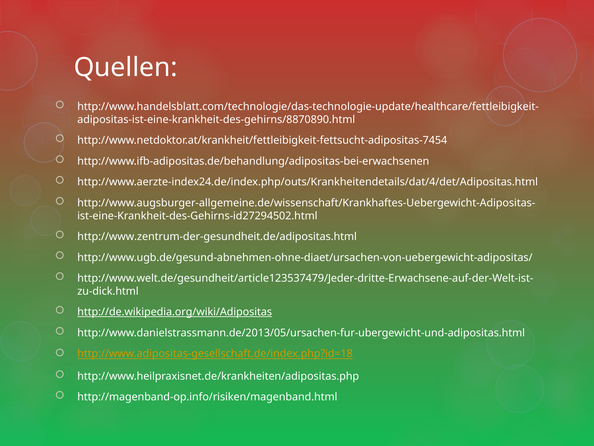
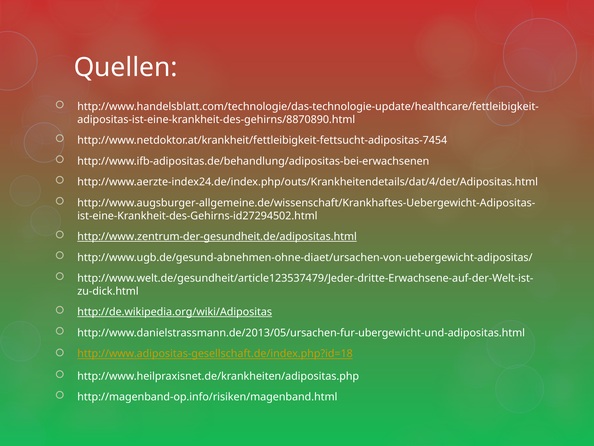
http://www.zentrum-der-gesundheit.de/adipositas.html underline: none -> present
